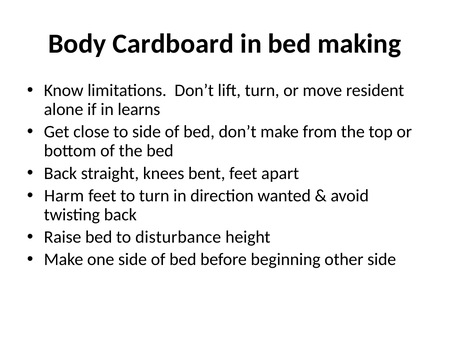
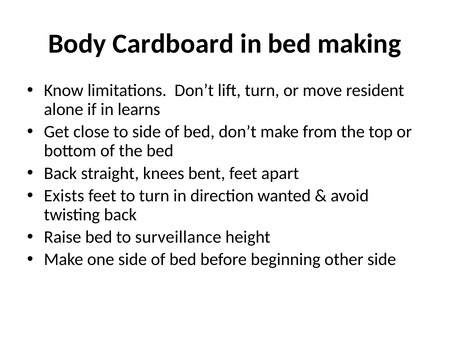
Harm: Harm -> Exists
disturbance: disturbance -> surveillance
